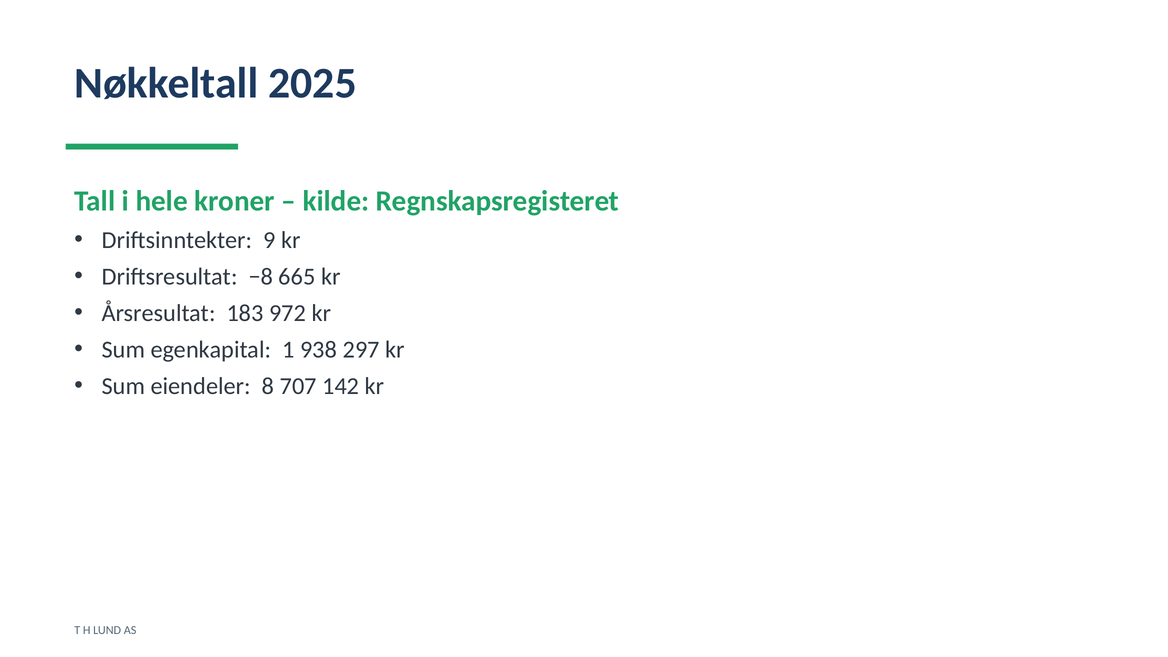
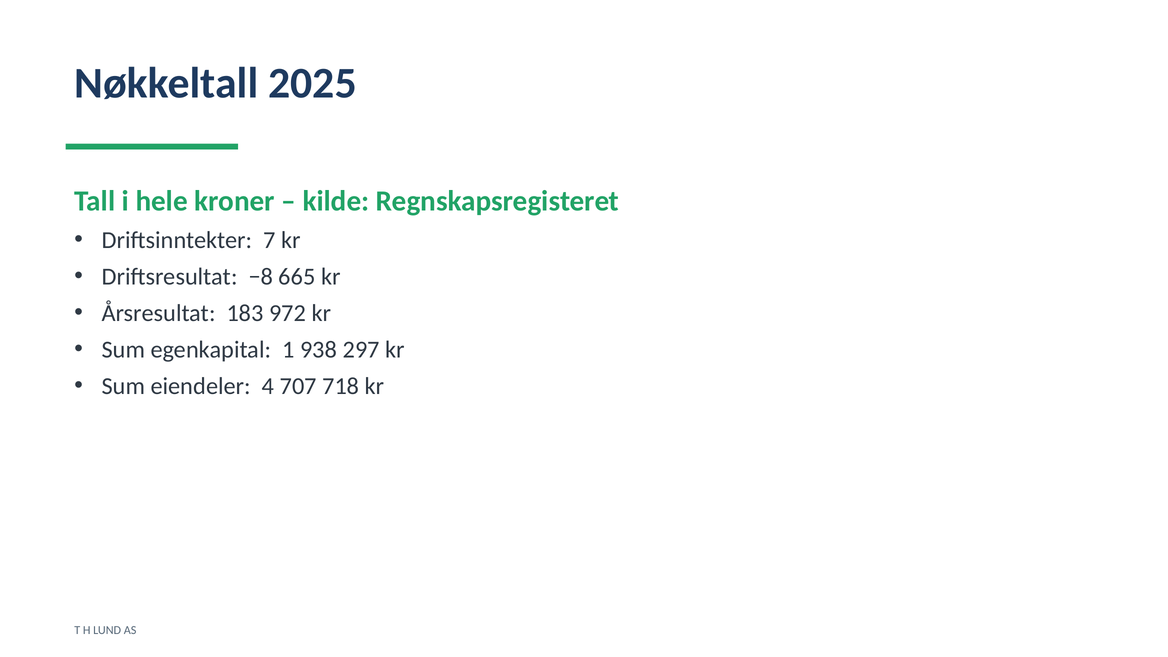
9: 9 -> 7
8: 8 -> 4
142: 142 -> 718
